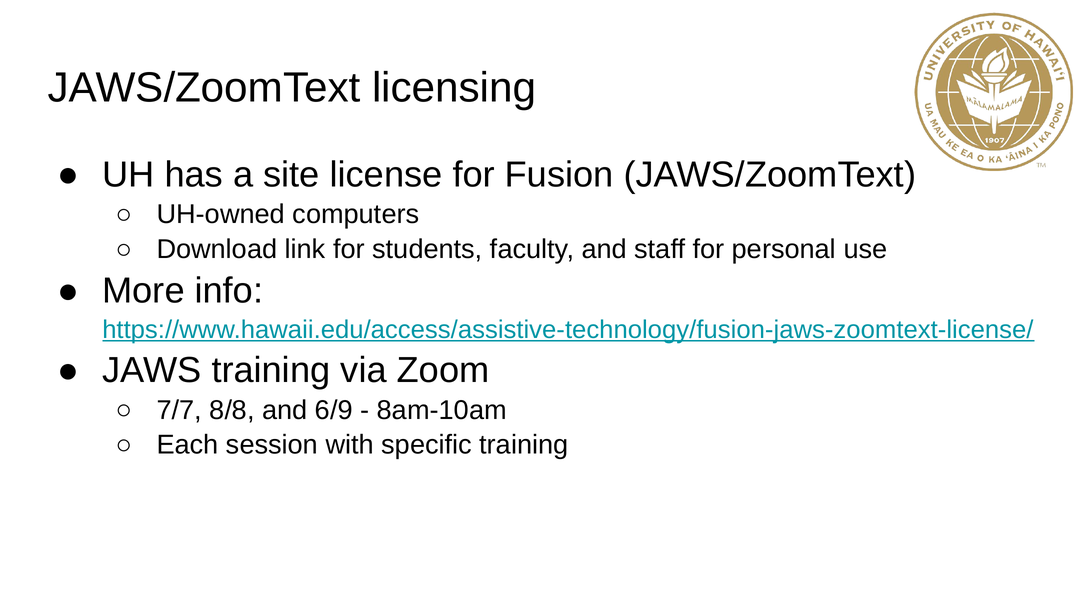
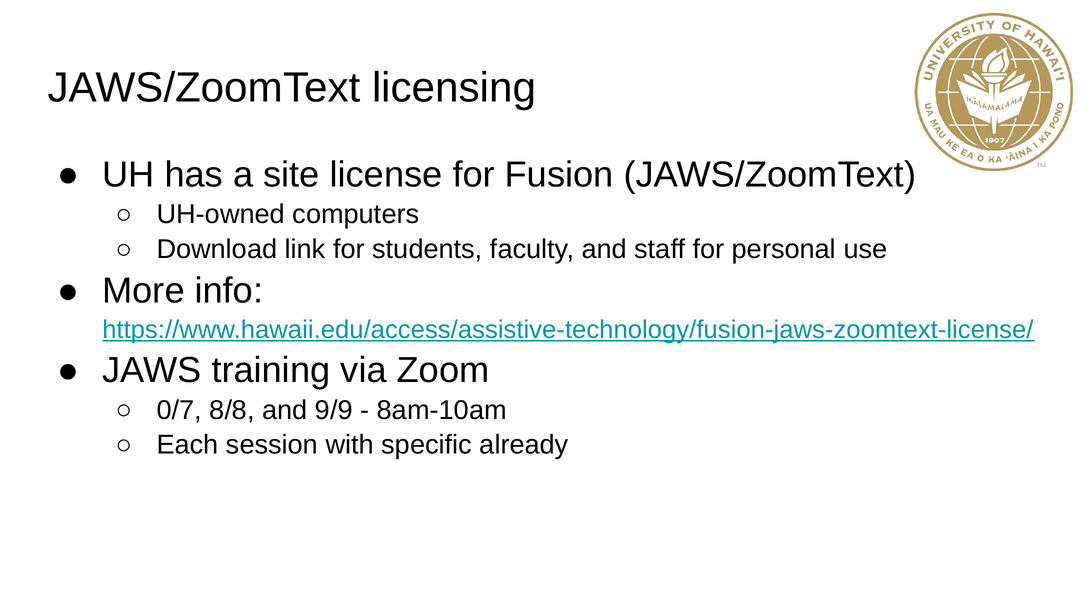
7/7: 7/7 -> 0/7
6/9: 6/9 -> 9/9
specific training: training -> already
